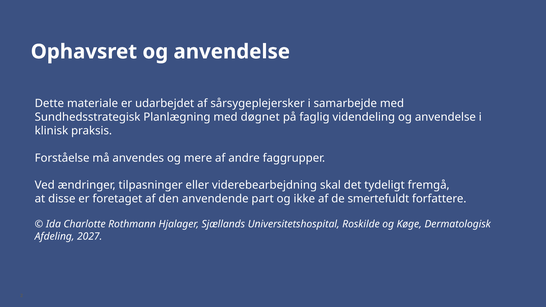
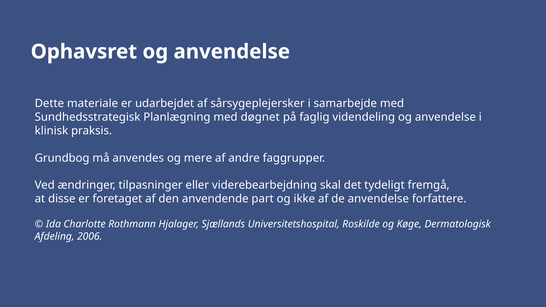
Forståelse: Forståelse -> Grundbog
de smertefuldt: smertefuldt -> anvendelse
2027: 2027 -> 2006
